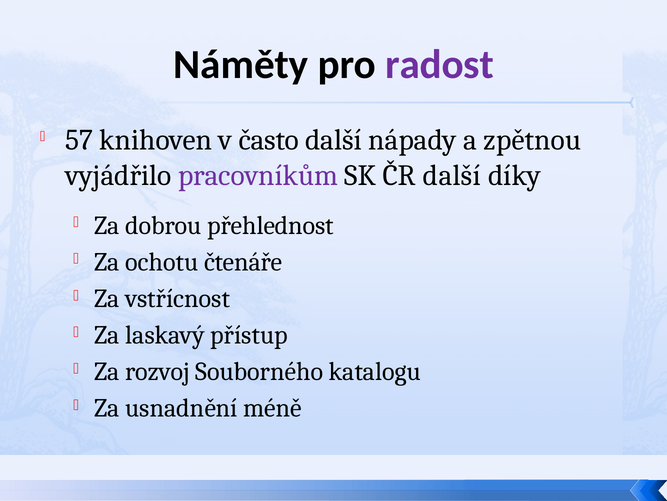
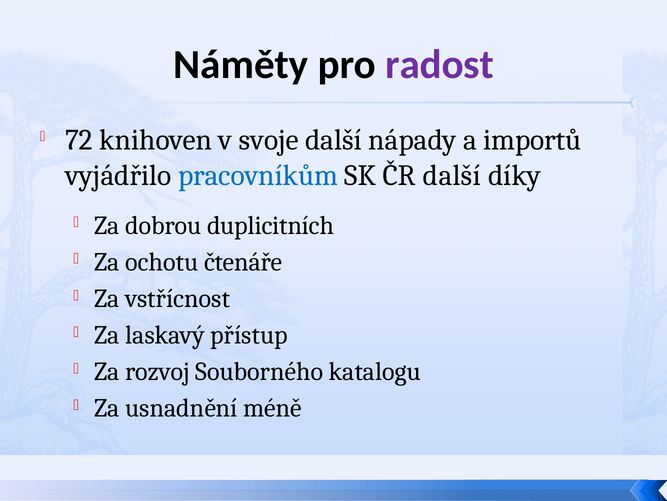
57: 57 -> 72
často: často -> svoje
zpětnou: zpětnou -> importů
pracovníkům colour: purple -> blue
přehlednost: přehlednost -> duplicitních
